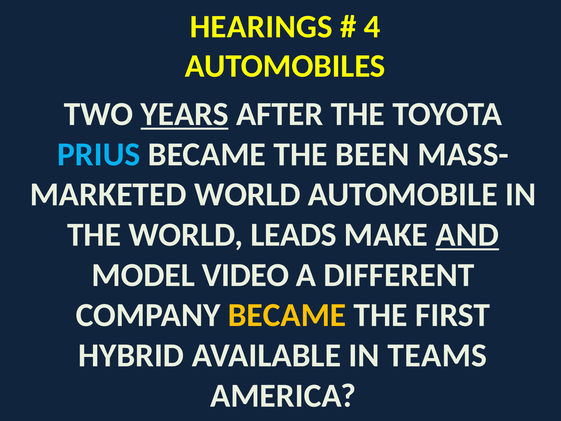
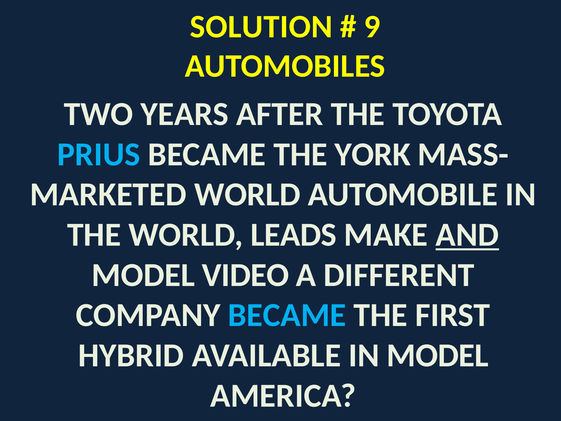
HEARINGS: HEARINGS -> SOLUTION
4: 4 -> 9
YEARS underline: present -> none
BEEN: BEEN -> YORK
BECAME at (287, 315) colour: yellow -> light blue
IN TEAMS: TEAMS -> MODEL
